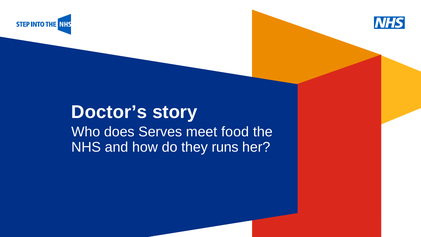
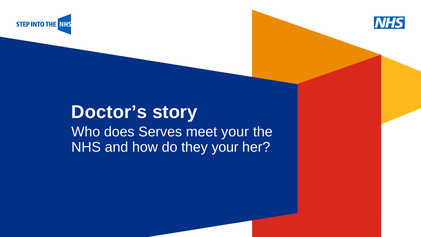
meet food: food -> your
they runs: runs -> your
